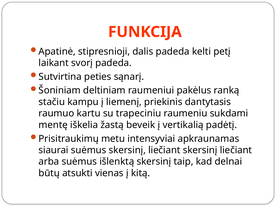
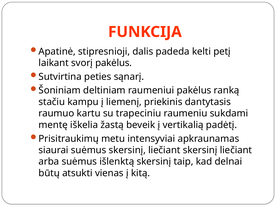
svorį padeda: padeda -> pakėlus
